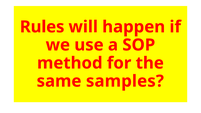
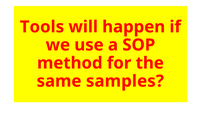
Rules: Rules -> Tools
